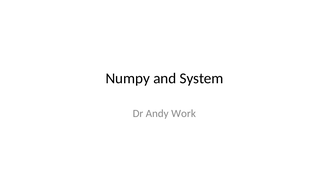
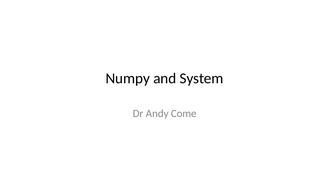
Work: Work -> Come
